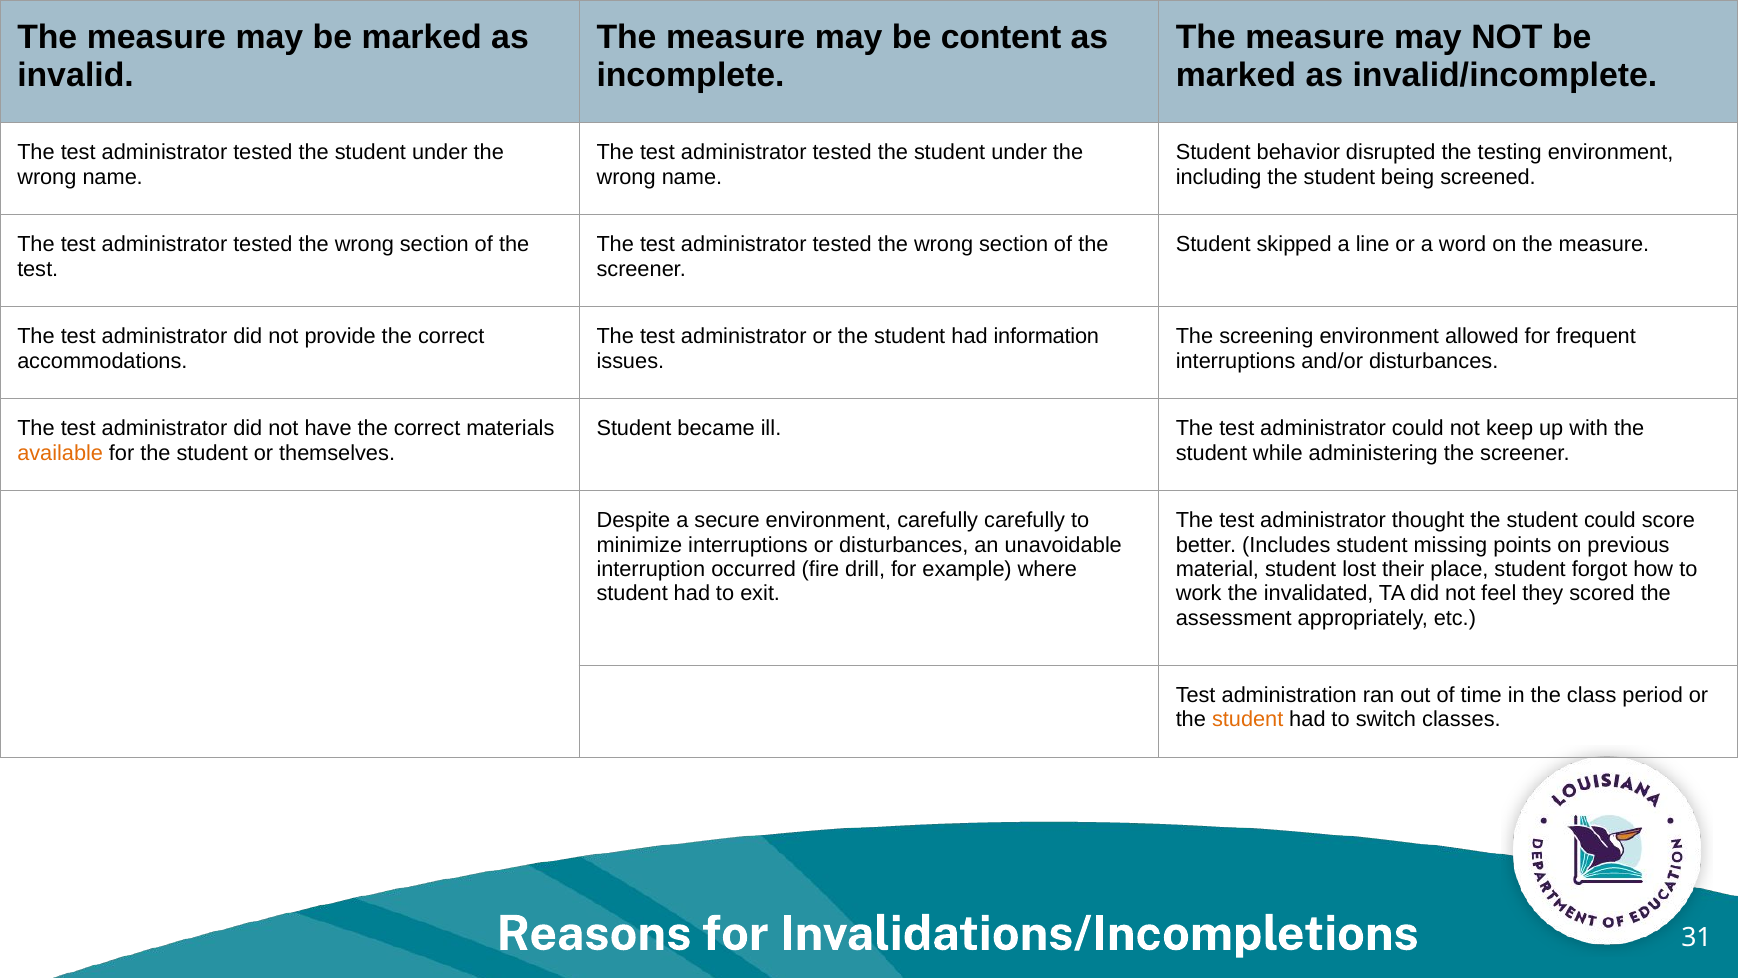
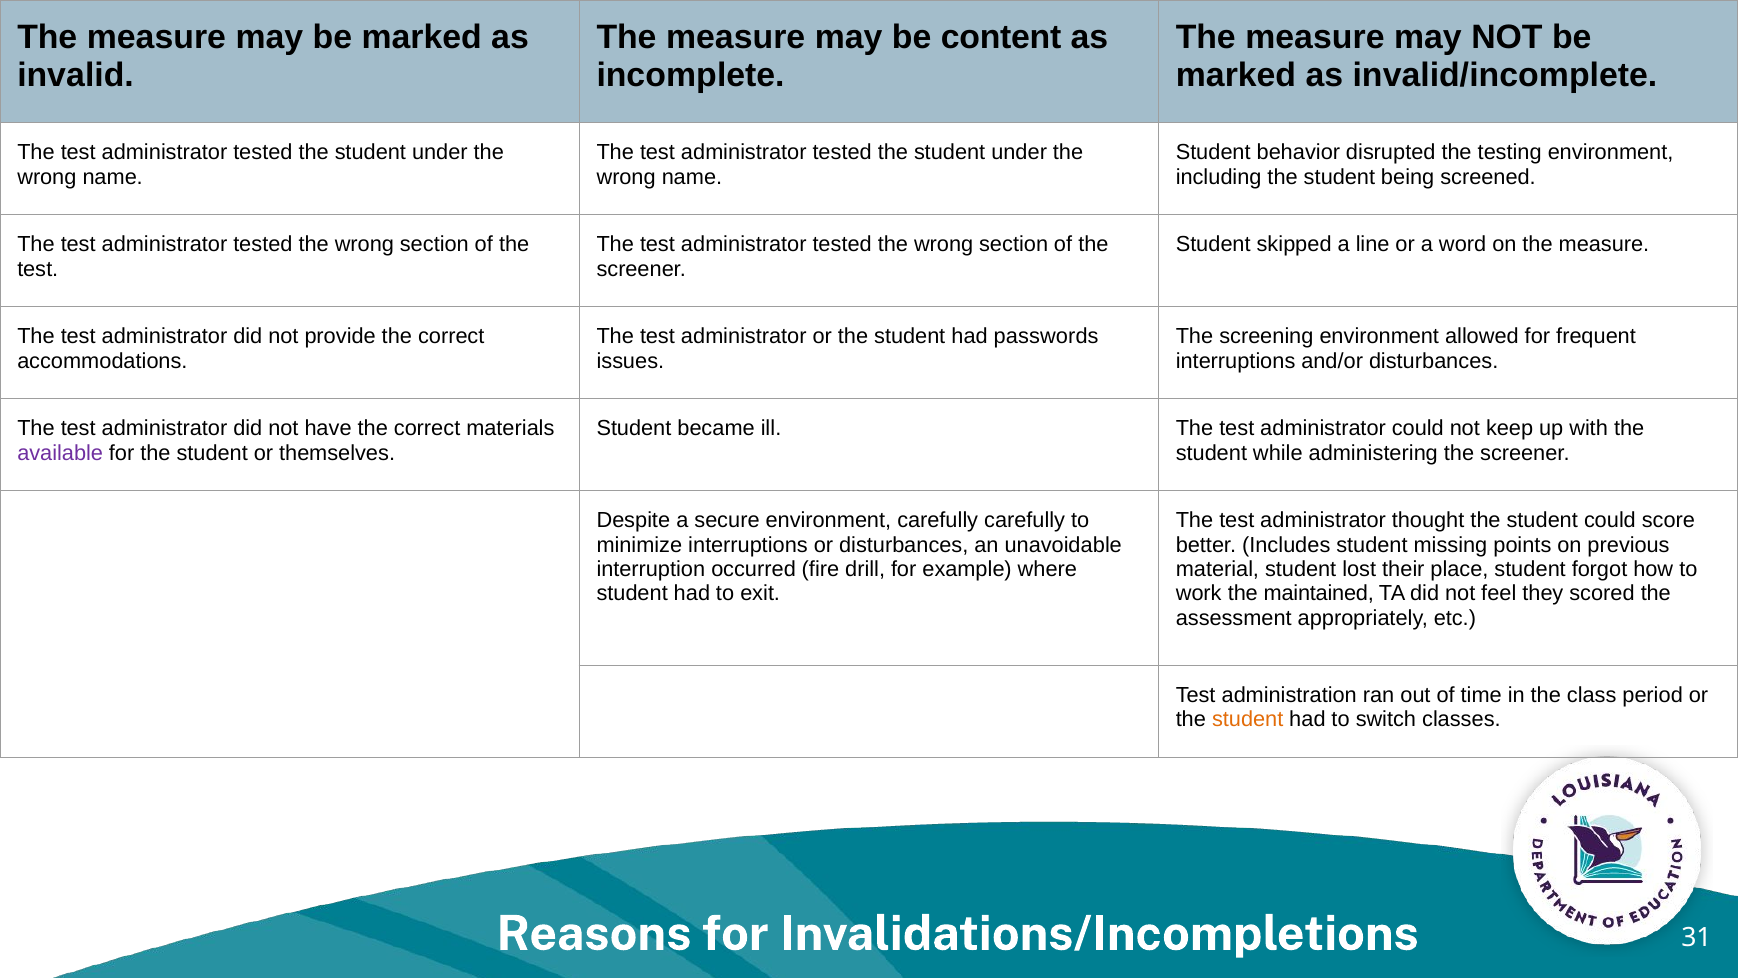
information: information -> passwords
available colour: orange -> purple
invalidated: invalidated -> maintained
